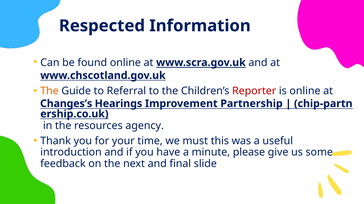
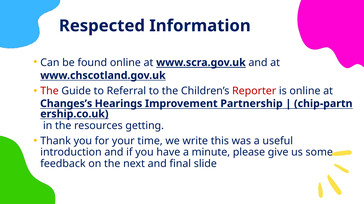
The at (49, 91) colour: orange -> red
agency: agency -> getting
must: must -> write
